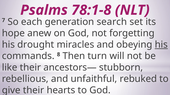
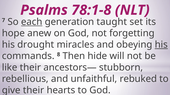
each underline: none -> present
search: search -> taught
turn: turn -> hide
